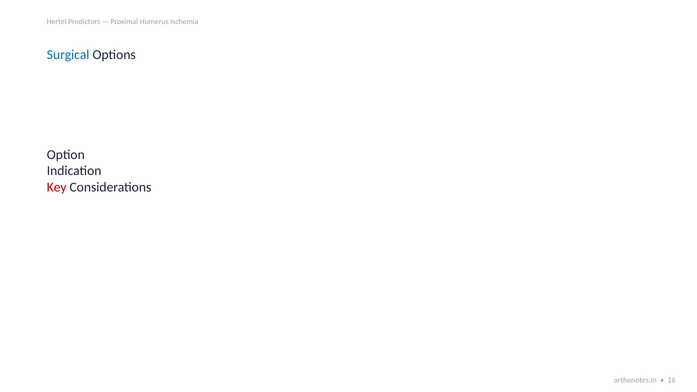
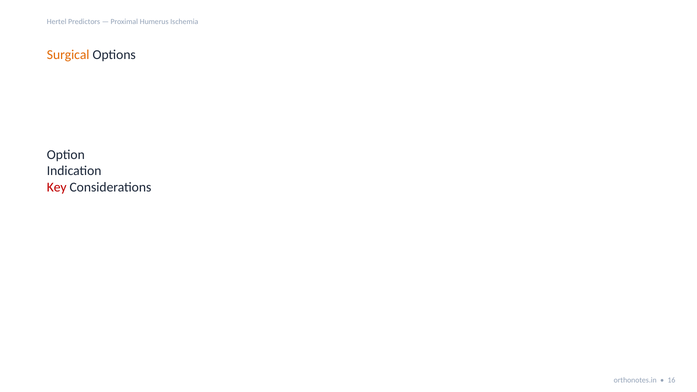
Surgical colour: blue -> orange
